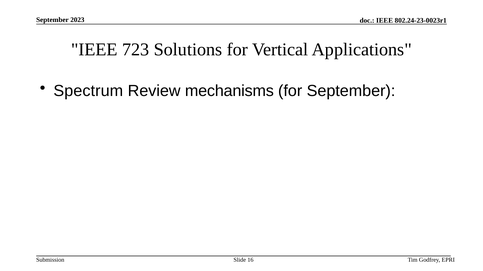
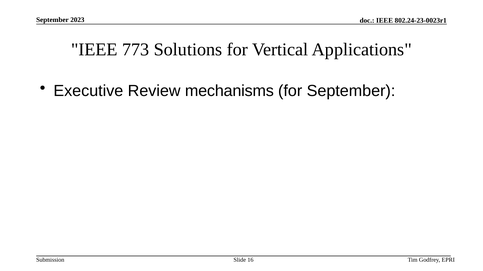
723: 723 -> 773
Spectrum: Spectrum -> Executive
